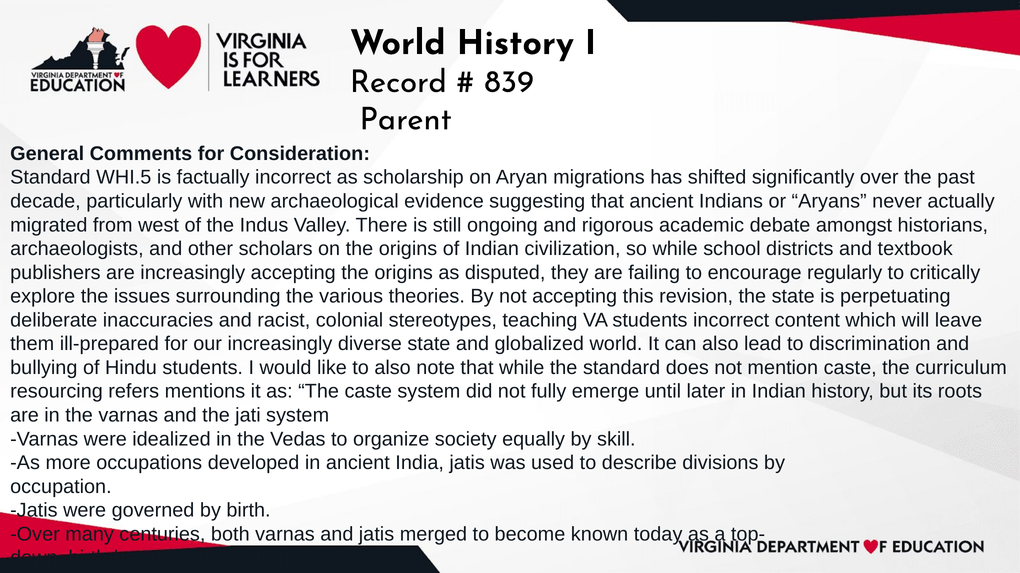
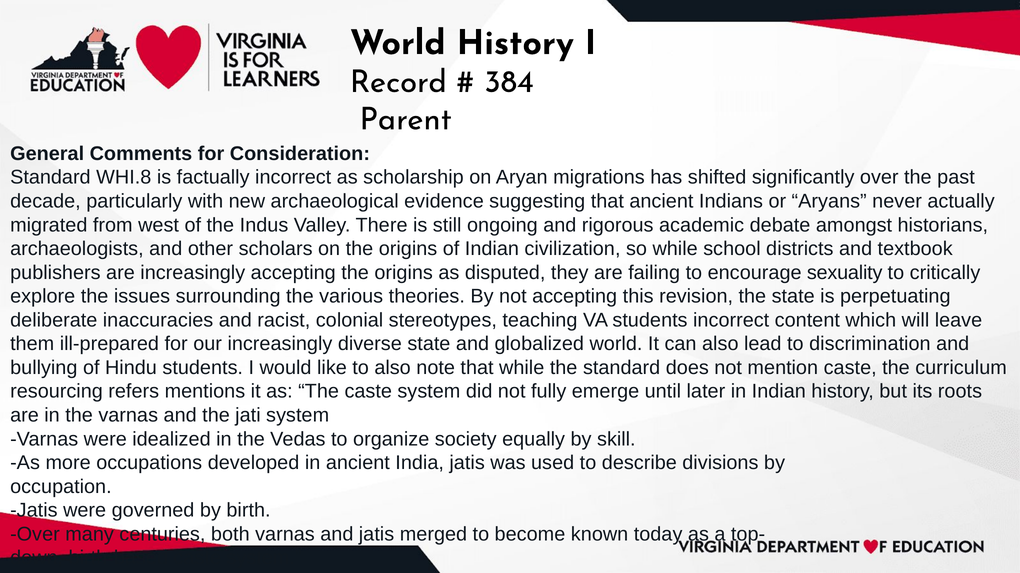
839: 839 -> 384
WHI.5: WHI.5 -> WHI.8
regularly: regularly -> sexuality
